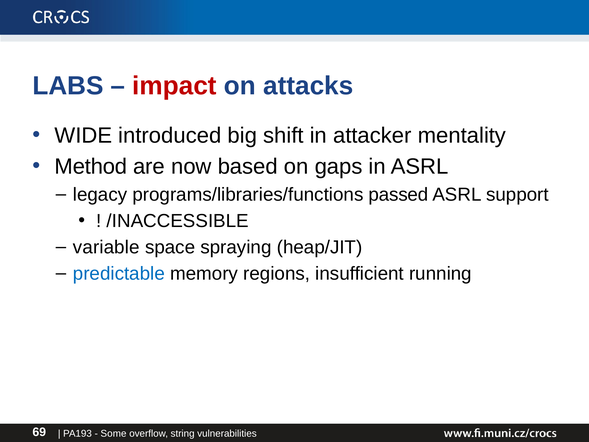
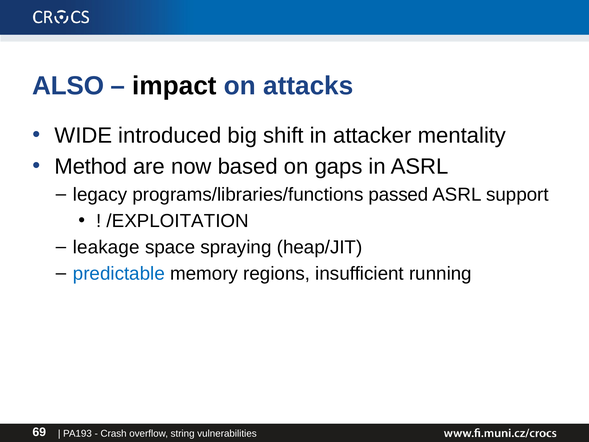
LABS: LABS -> ALSO
impact colour: red -> black
/INACCESSIBLE: /INACCESSIBLE -> /EXPLOITATION
variable: variable -> leakage
Some: Some -> Crash
